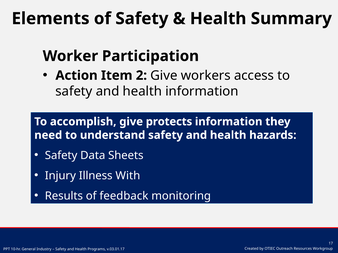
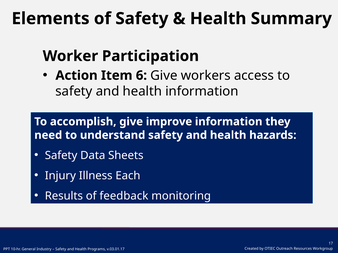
2: 2 -> 6
protects: protects -> improve
With: With -> Each
